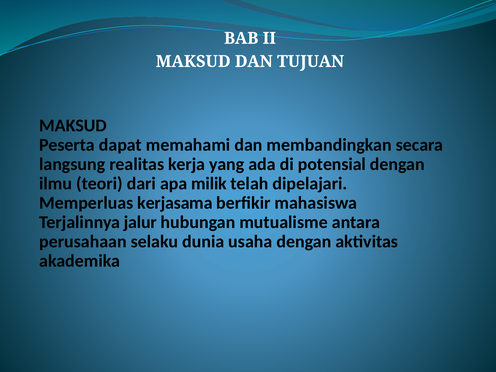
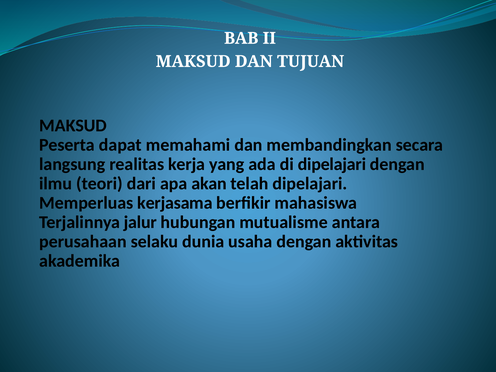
di potensial: potensial -> dipelajari
milik: milik -> akan
